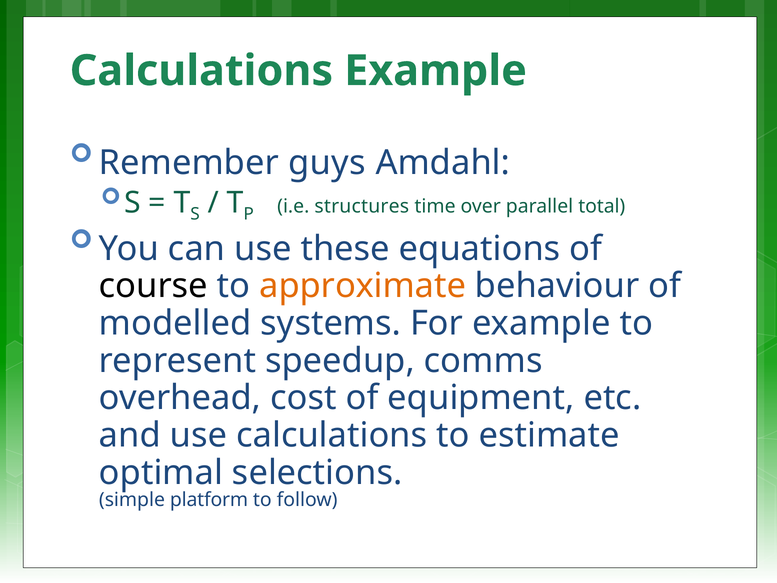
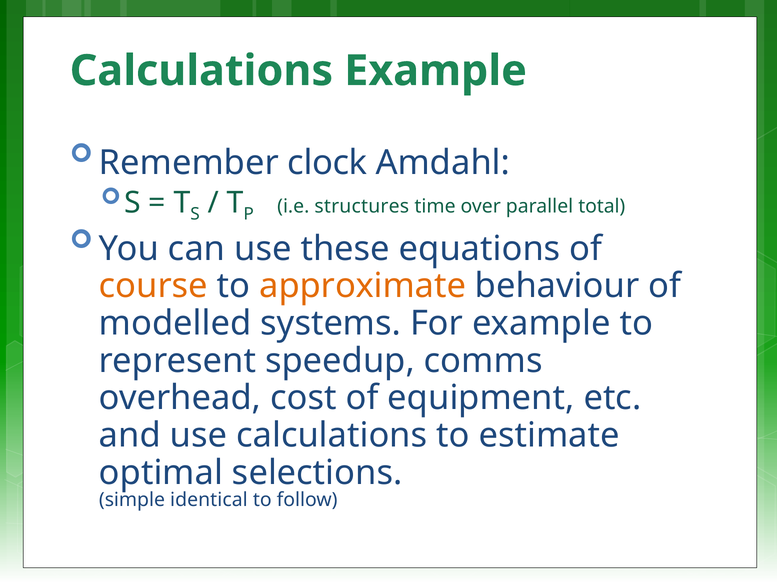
guys: guys -> clock
course colour: black -> orange
platform: platform -> identical
